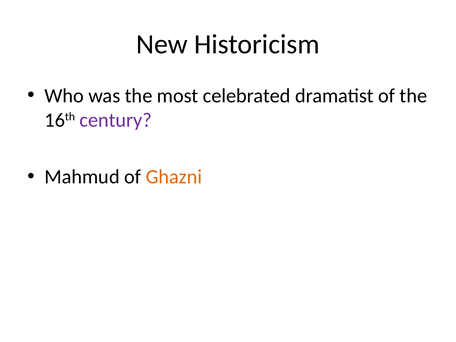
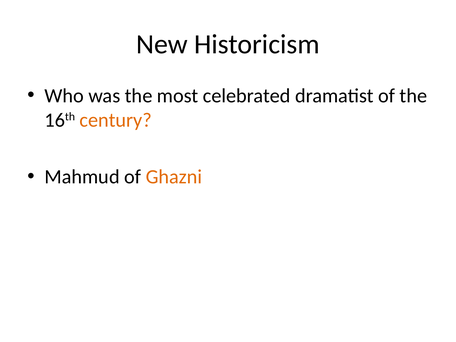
century colour: purple -> orange
